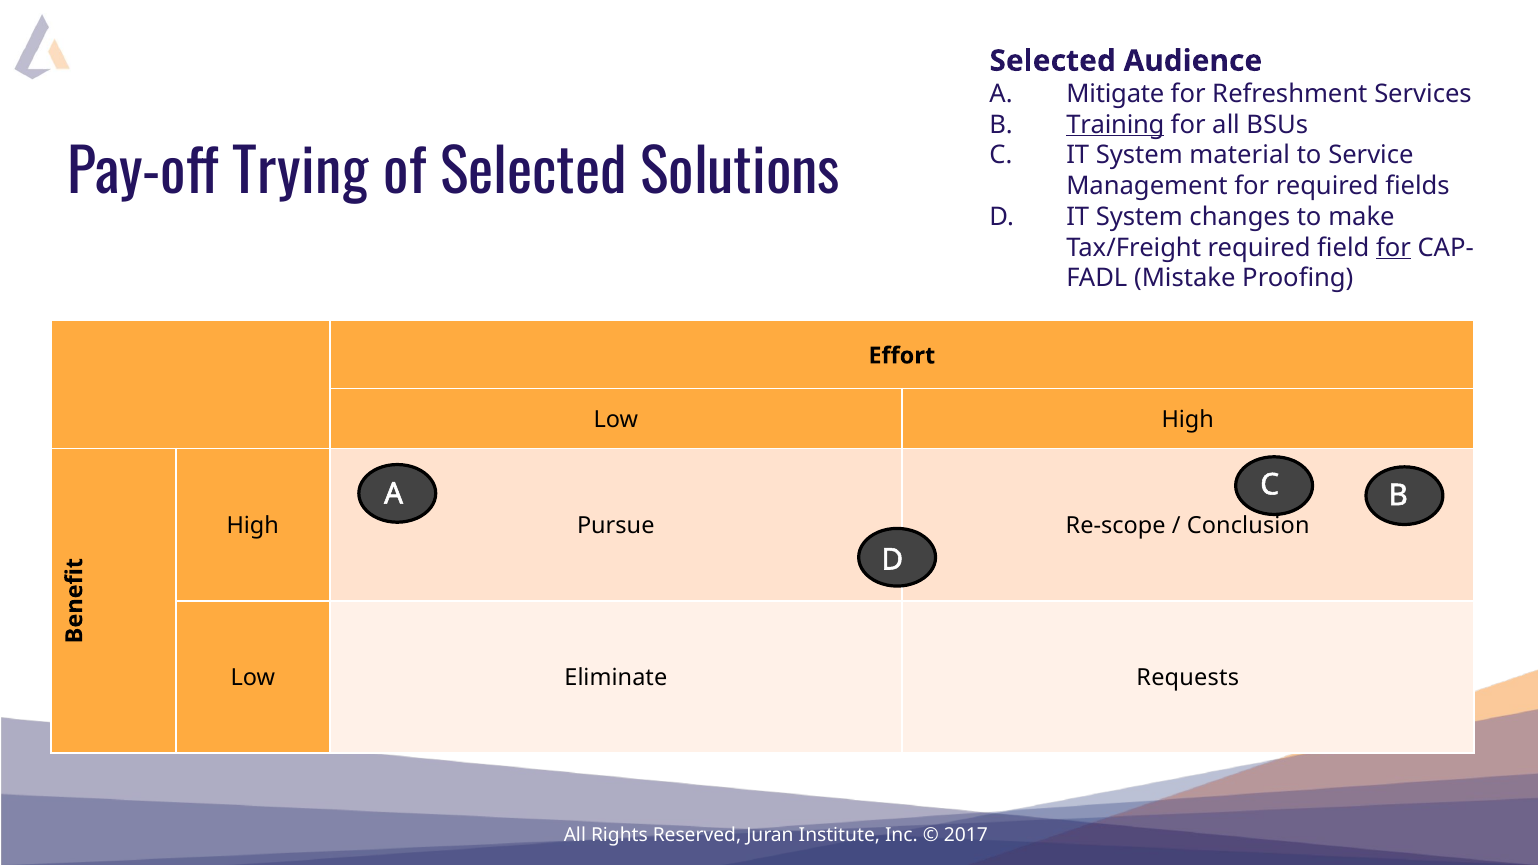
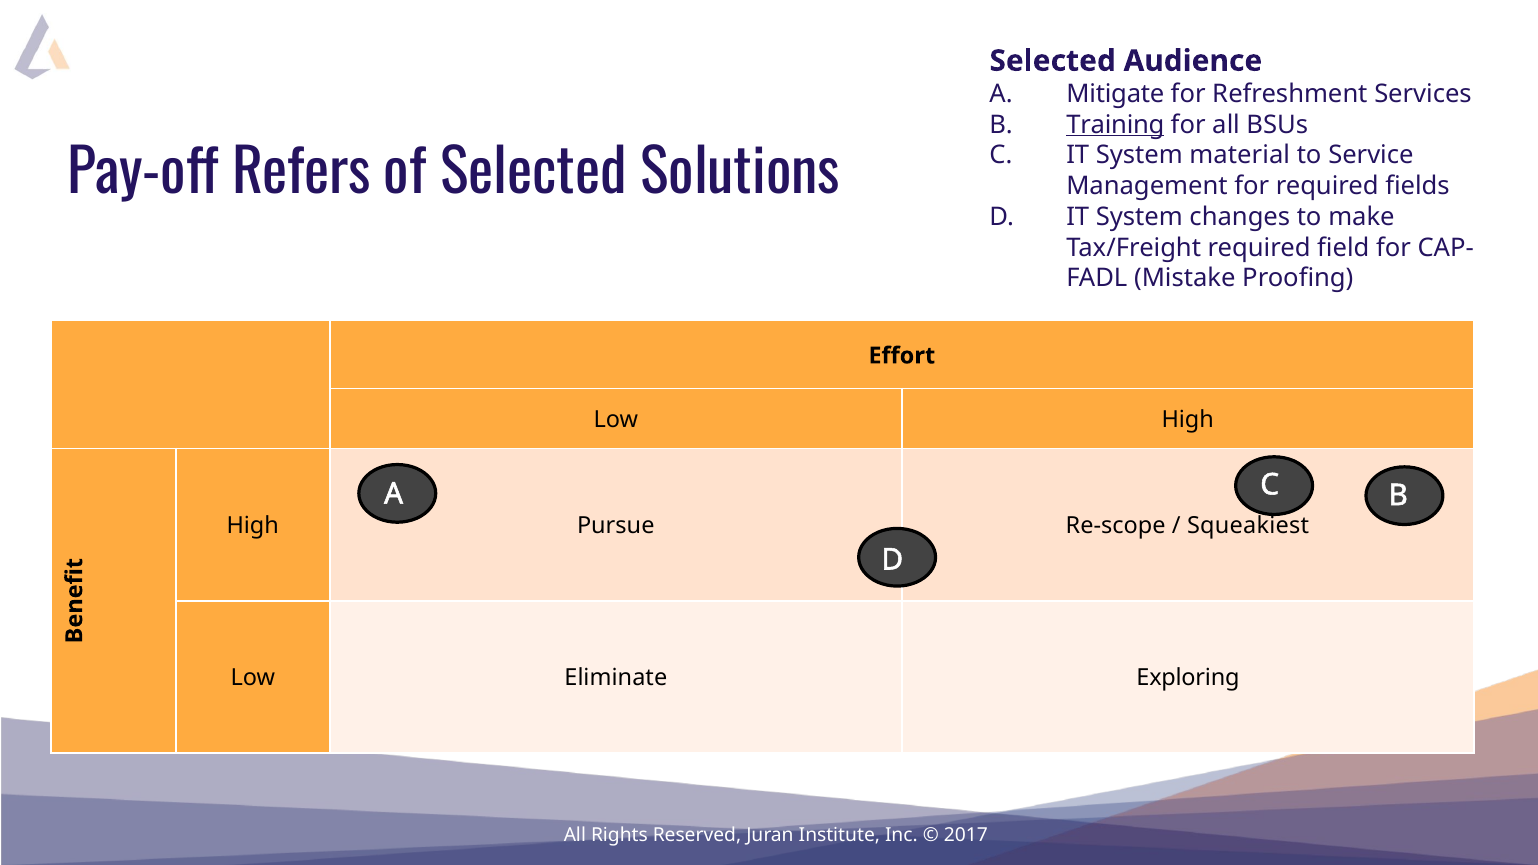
Trying: Trying -> Refers
for at (1394, 248) underline: present -> none
Conclusion: Conclusion -> Squeakiest
Requests: Requests -> Exploring
